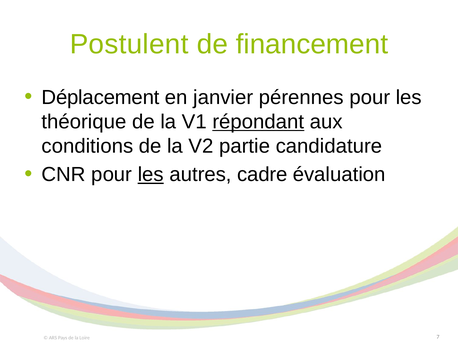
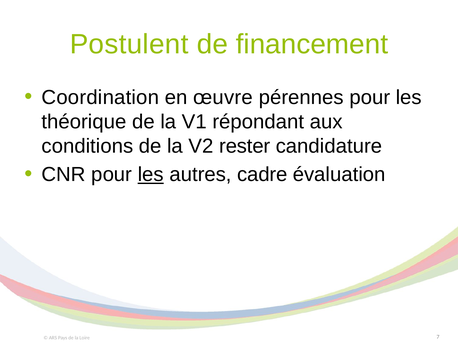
Déplacement: Déplacement -> Coordination
janvier: janvier -> œuvre
répondant underline: present -> none
partie: partie -> rester
